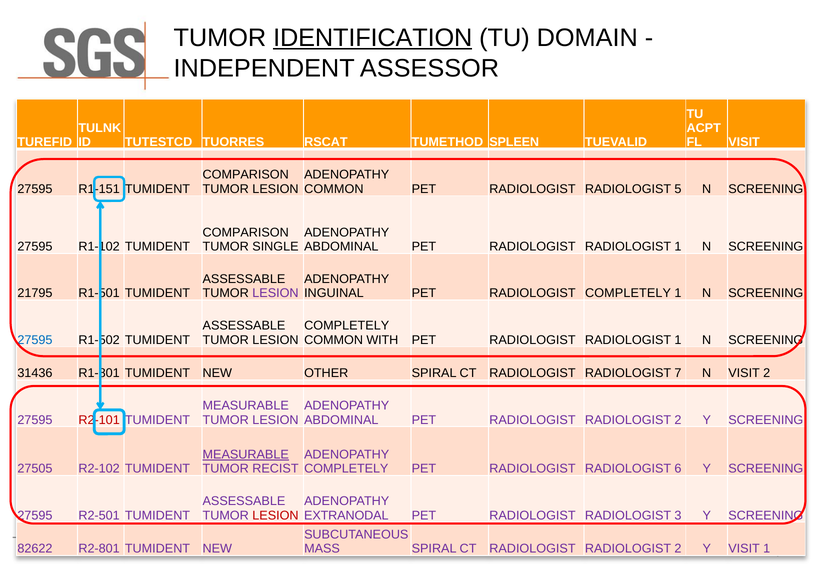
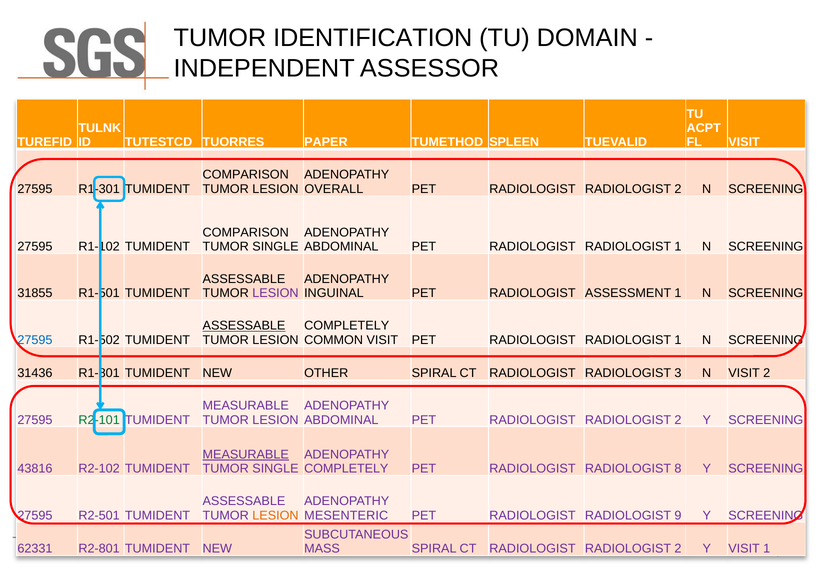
IDENTIFICATION underline: present -> none
RSCAT: RSCAT -> PAPER
R1-151: R1-151 -> R1-301
COMMON at (334, 189): COMMON -> OVERALL
5 at (678, 189): 5 -> 2
21795: 21795 -> 31855
RADIOLOGIST COMPLETELY: COMPLETELY -> ASSESSMENT
ASSESSABLE at (244, 326) underline: none -> present
COMMON WITH: WITH -> VISIT
7: 7 -> 3
R2-101 colour: red -> green
27505: 27505 -> 43816
RECIST at (275, 469): RECIST -> SINGLE
6: 6 -> 8
LESION at (275, 515) colour: red -> orange
EXTRANODAL: EXTRANODAL -> MESENTERIC
3: 3 -> 9
82622: 82622 -> 62331
